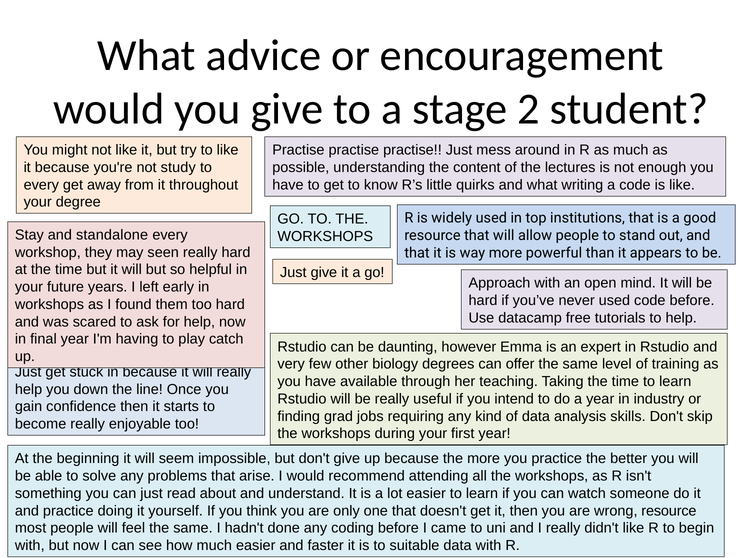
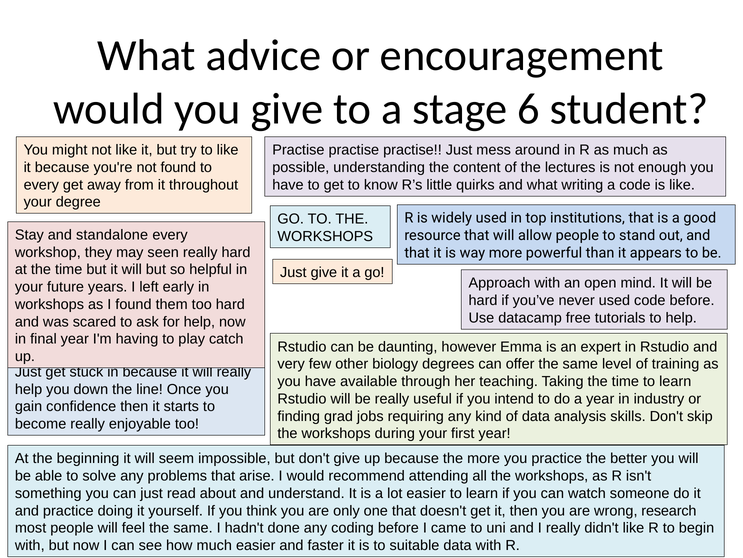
2: 2 -> 6
not study: study -> found
wrong resource: resource -> research
